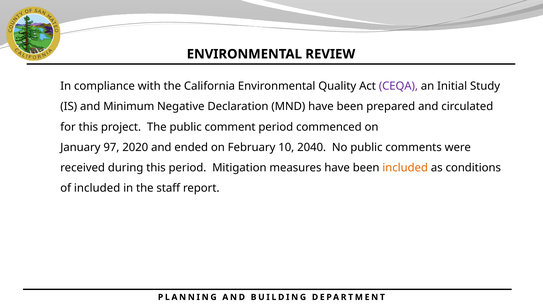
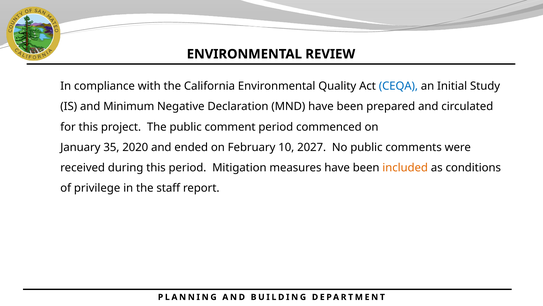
CEQA colour: purple -> blue
97: 97 -> 35
2040: 2040 -> 2027
of included: included -> privilege
